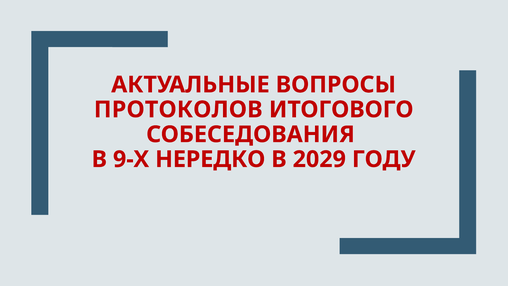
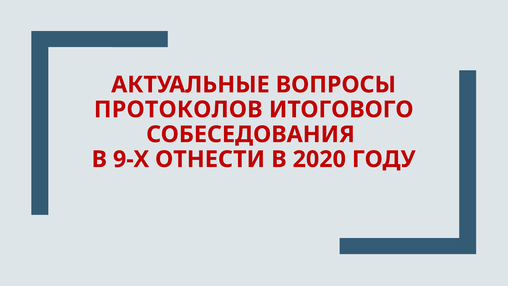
НЕРЕДКО: НЕРЕДКО -> ОТНЕСТИ
2029: 2029 -> 2020
